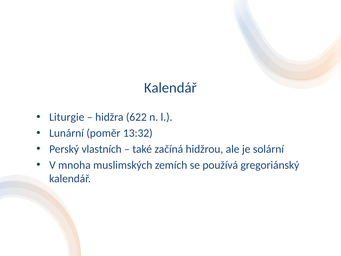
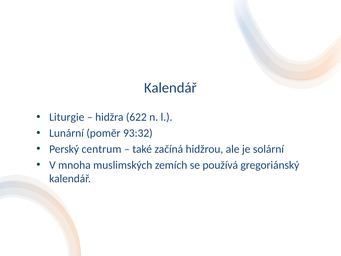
13:32: 13:32 -> 93:32
vlastních: vlastních -> centrum
